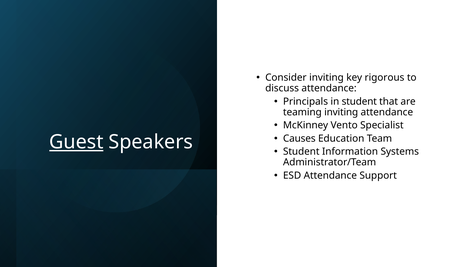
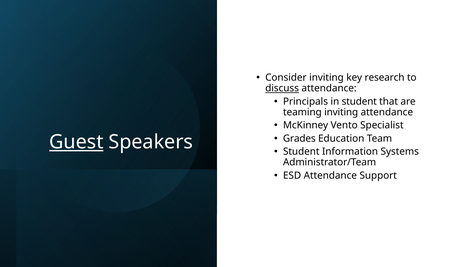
rigorous: rigorous -> research
discuss underline: none -> present
Causes: Causes -> Grades
